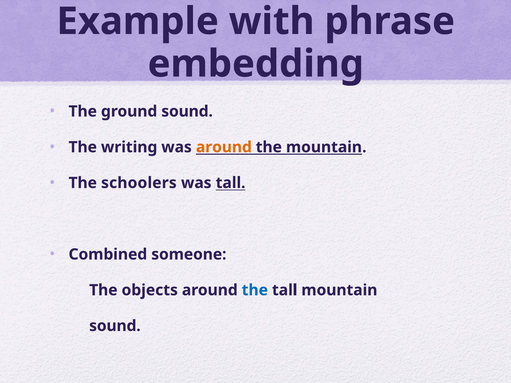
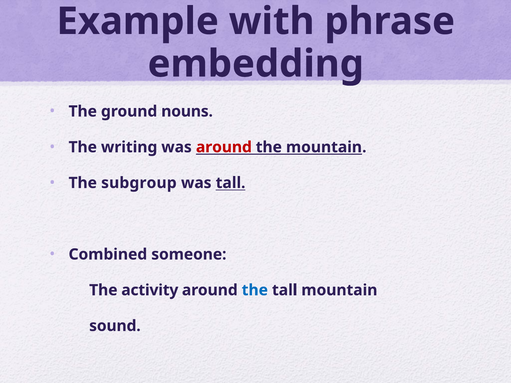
ground sound: sound -> nouns
around at (224, 147) colour: orange -> red
schoolers: schoolers -> subgroup
objects: objects -> activity
